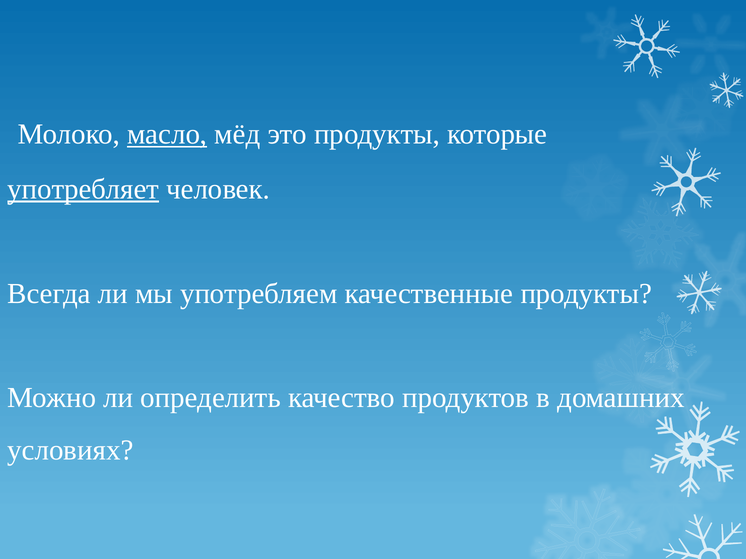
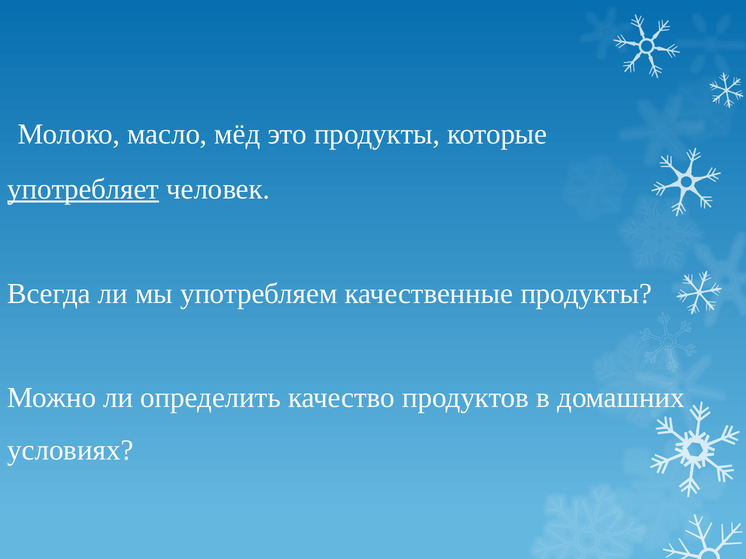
масло underline: present -> none
